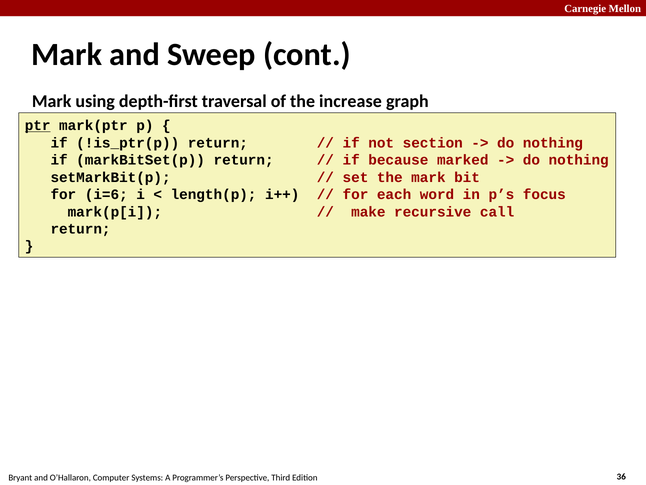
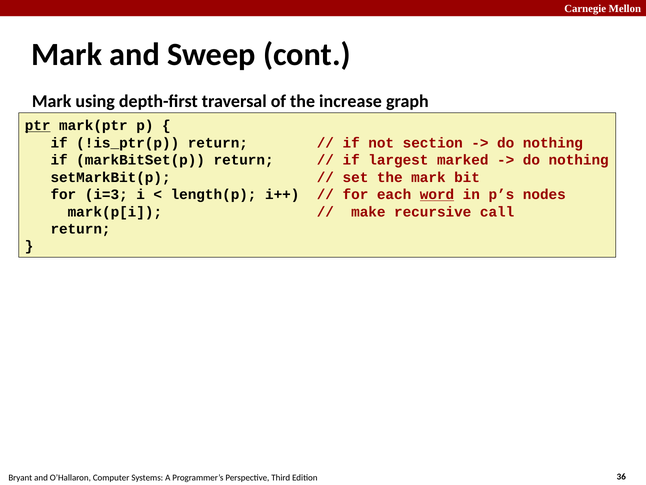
because: because -> largest
i=6: i=6 -> i=3
word underline: none -> present
focus: focus -> nodes
